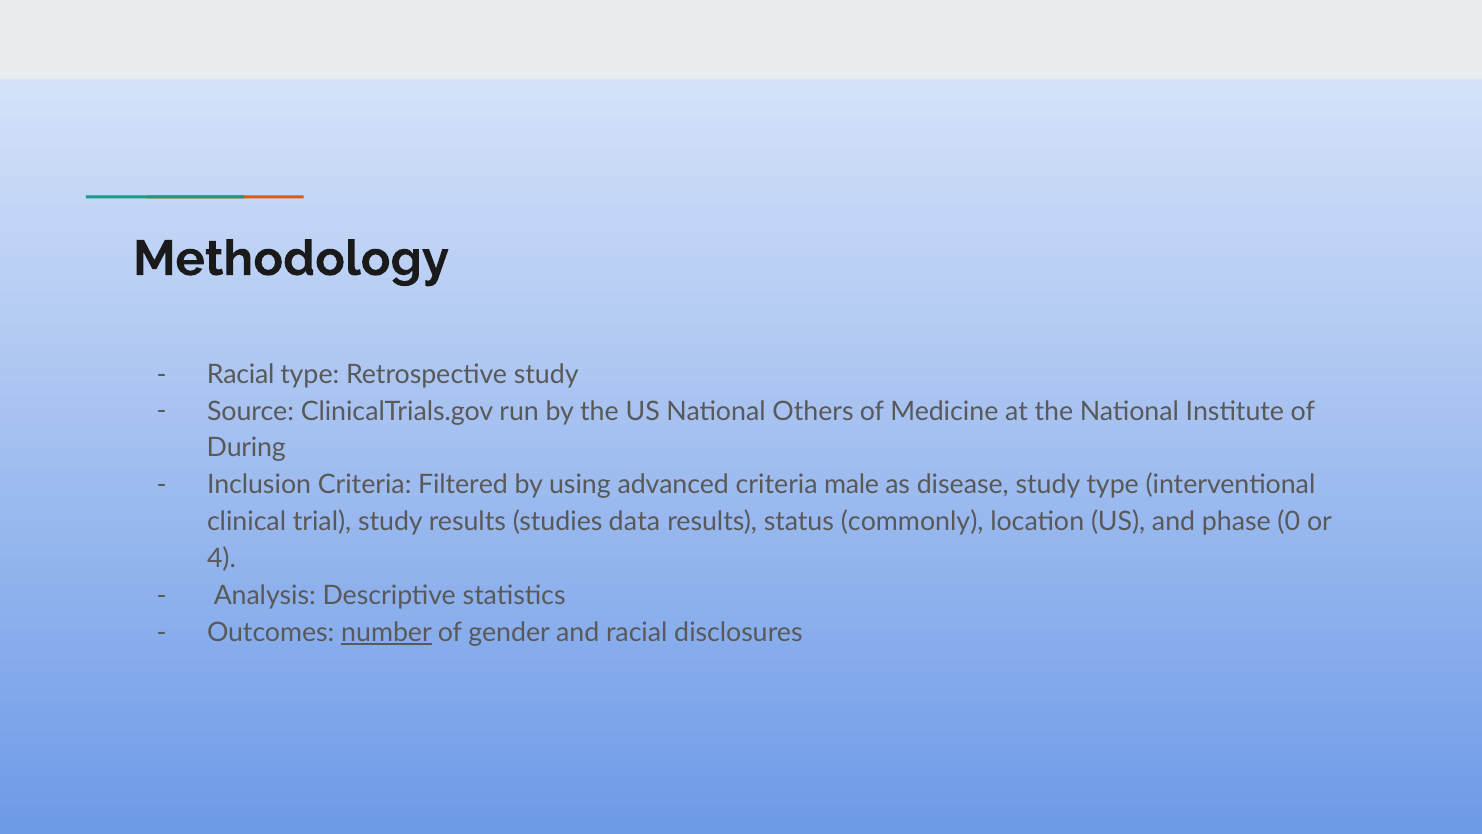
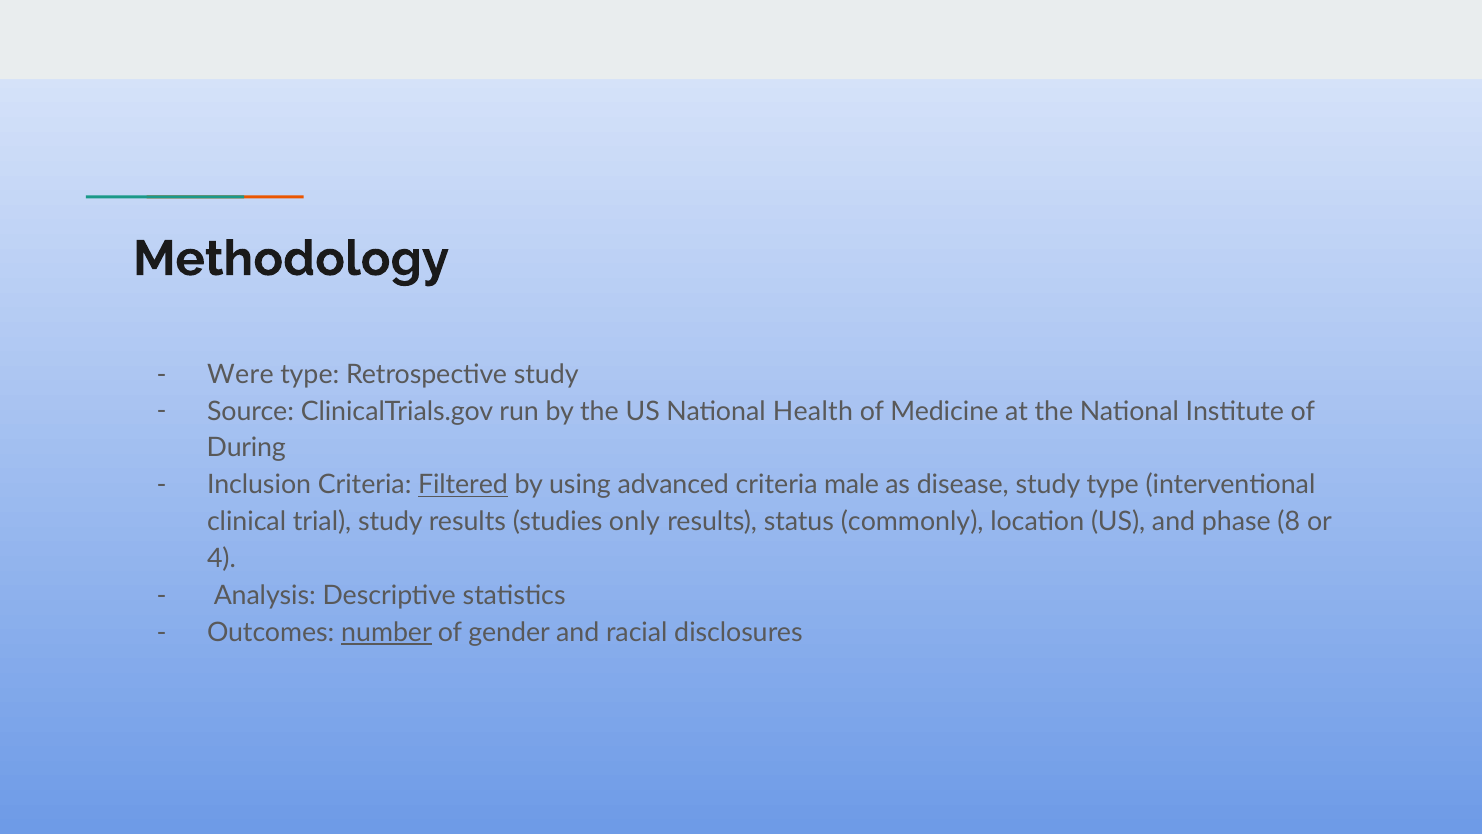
Racial at (241, 374): Racial -> Were
Others: Others -> Health
Filtered underline: none -> present
data: data -> only
0: 0 -> 8
